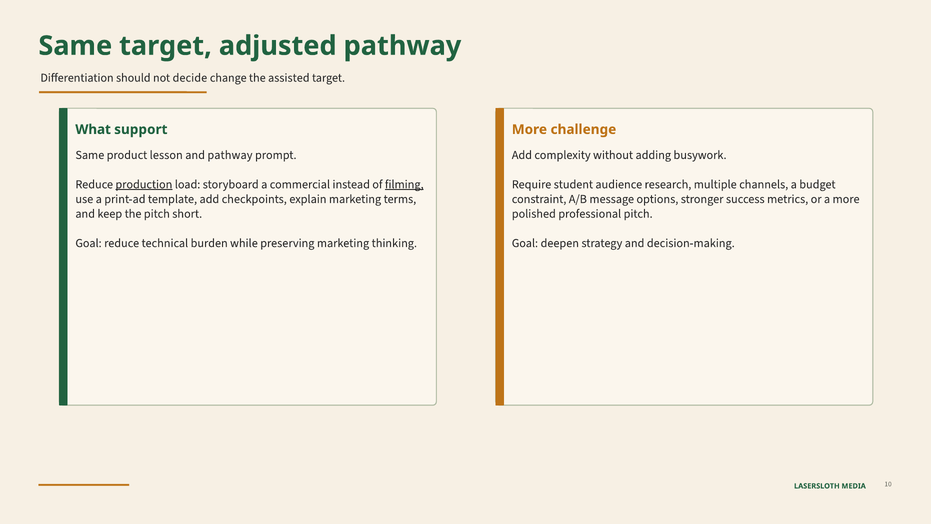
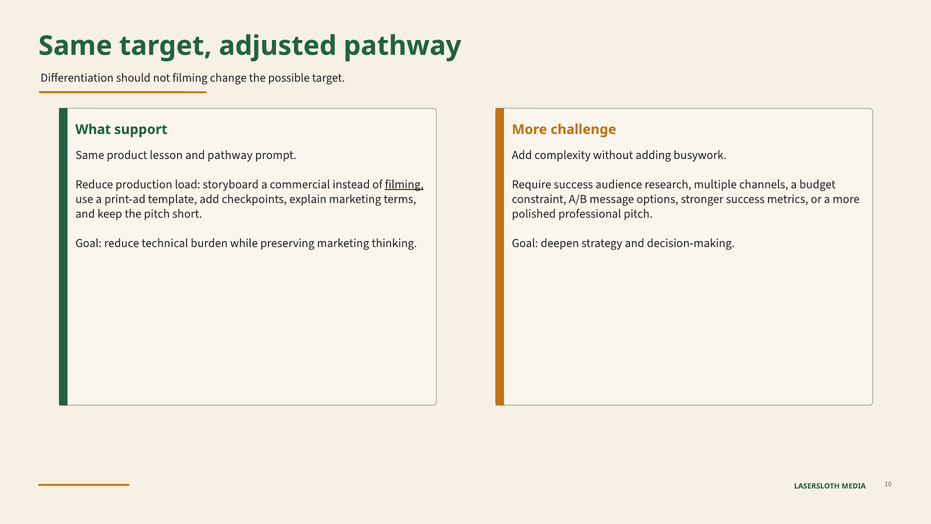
not decide: decide -> filming
assisted: assisted -> possible
production underline: present -> none
Require student: student -> success
